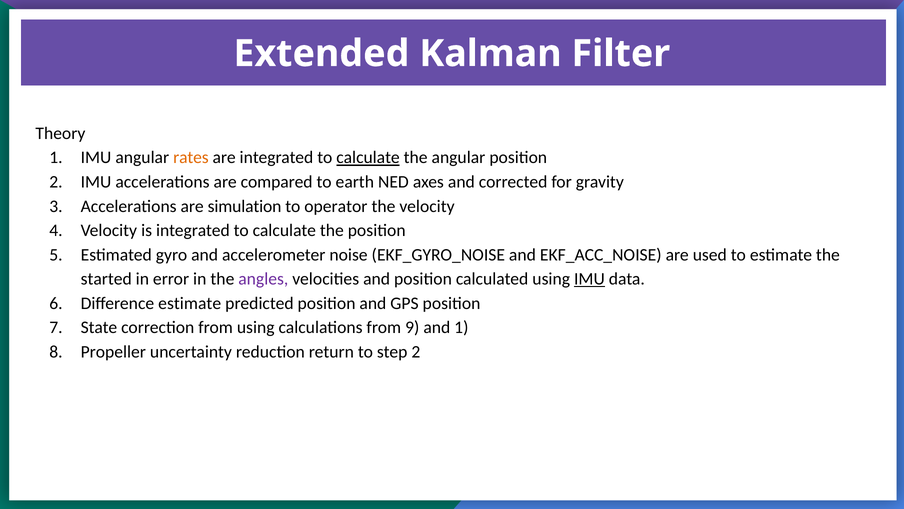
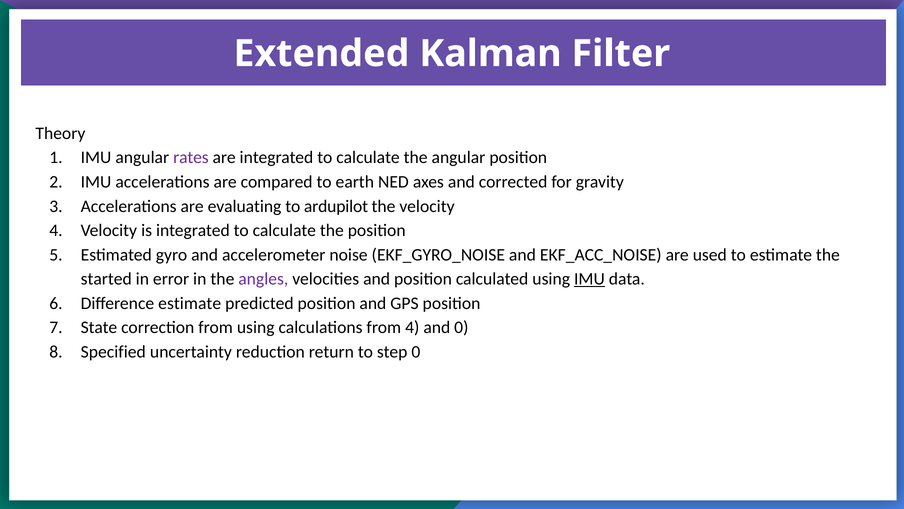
rates colour: orange -> purple
calculate at (368, 158) underline: present -> none
simulation: simulation -> evaluating
operator: operator -> ardupilot
from 9: 9 -> 4
and 1: 1 -> 0
Propeller: Propeller -> Specified
step 2: 2 -> 0
